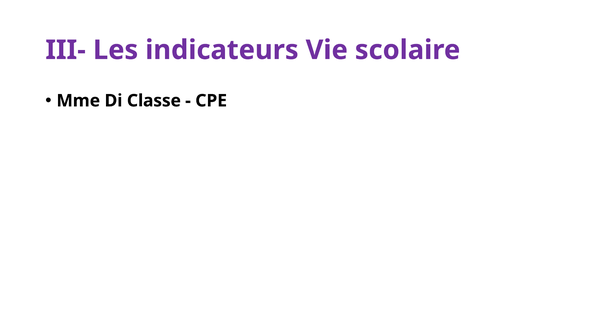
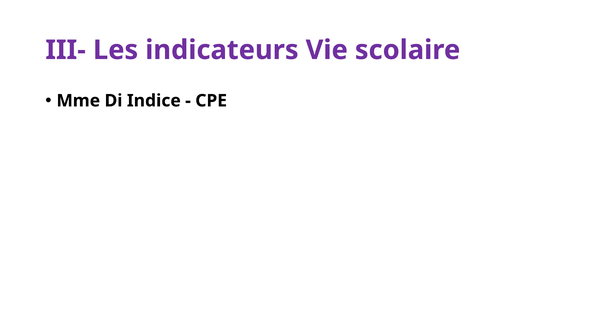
Classe: Classe -> Indice
